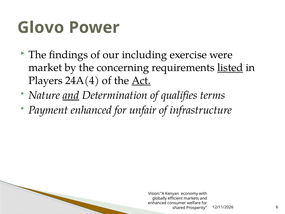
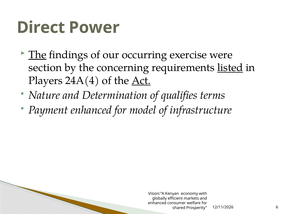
Glovo: Glovo -> Direct
The at (37, 55) underline: none -> present
including: including -> occurring
market: market -> section
and at (71, 95) underline: present -> none
unfair: unfair -> model
